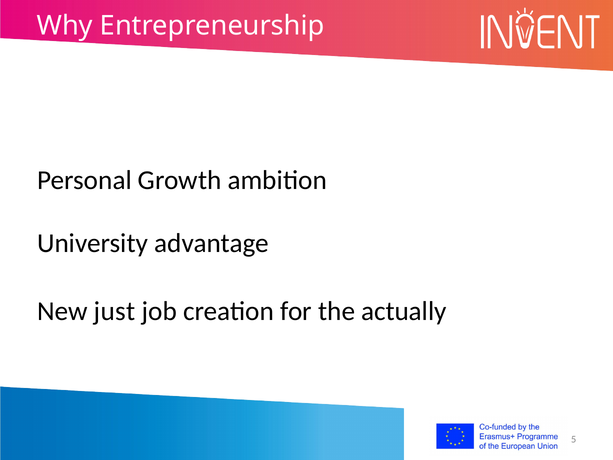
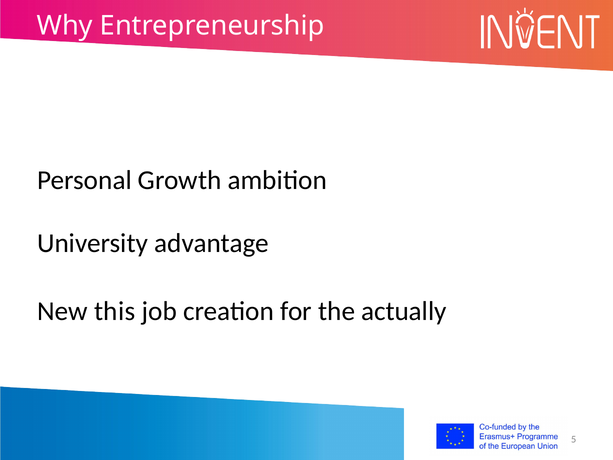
just: just -> this
